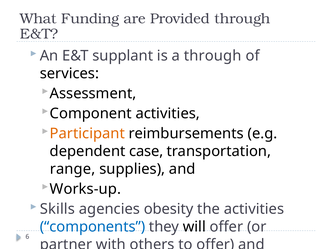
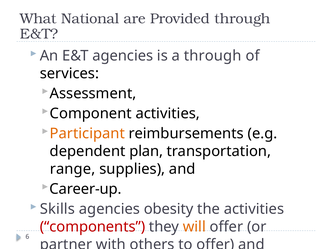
Funding: Funding -> National
E&T supplant: supplant -> agencies
dependent case: case -> plan
Works-up: Works-up -> Career-up
components colour: blue -> red
will colour: black -> orange
